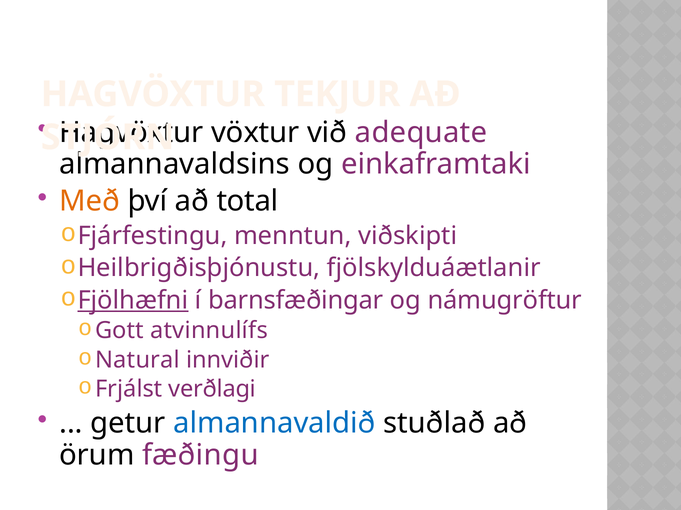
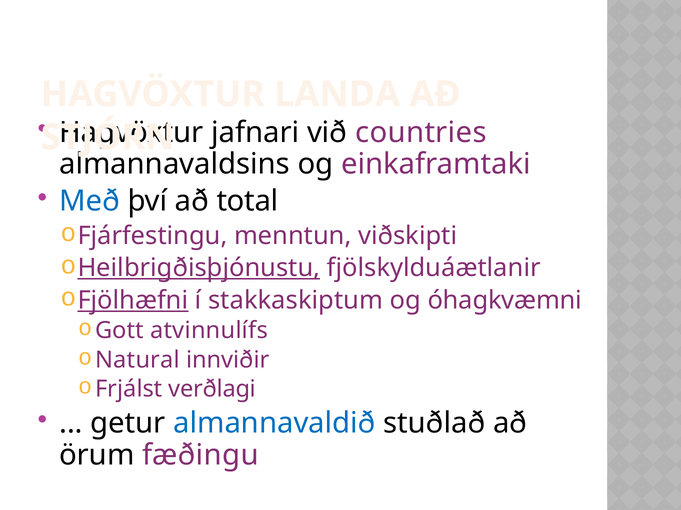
TEKJUR: TEKJUR -> LANDA
vöxtur: vöxtur -> jafnari
adequate: adequate -> countries
Með colour: orange -> blue
Heilbrigðisþjónustu underline: none -> present
barnsfæðingar: barnsfæðingar -> stakkaskiptum
námugröftur: námugröftur -> óhagkvæmni
